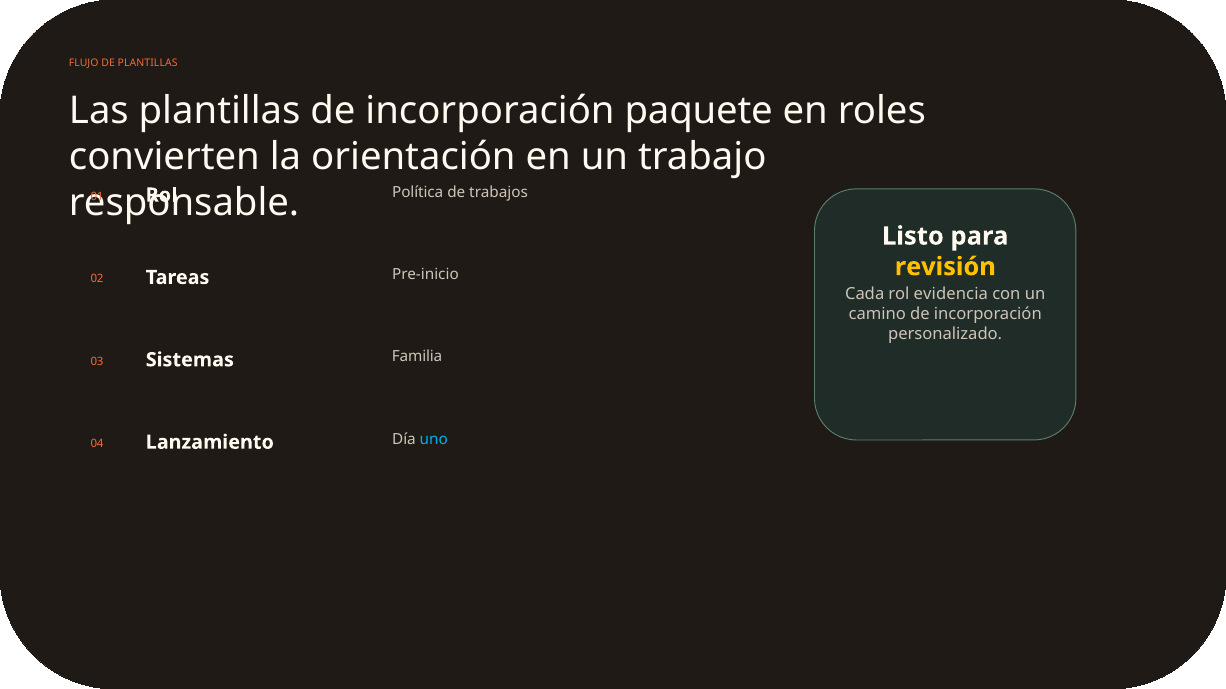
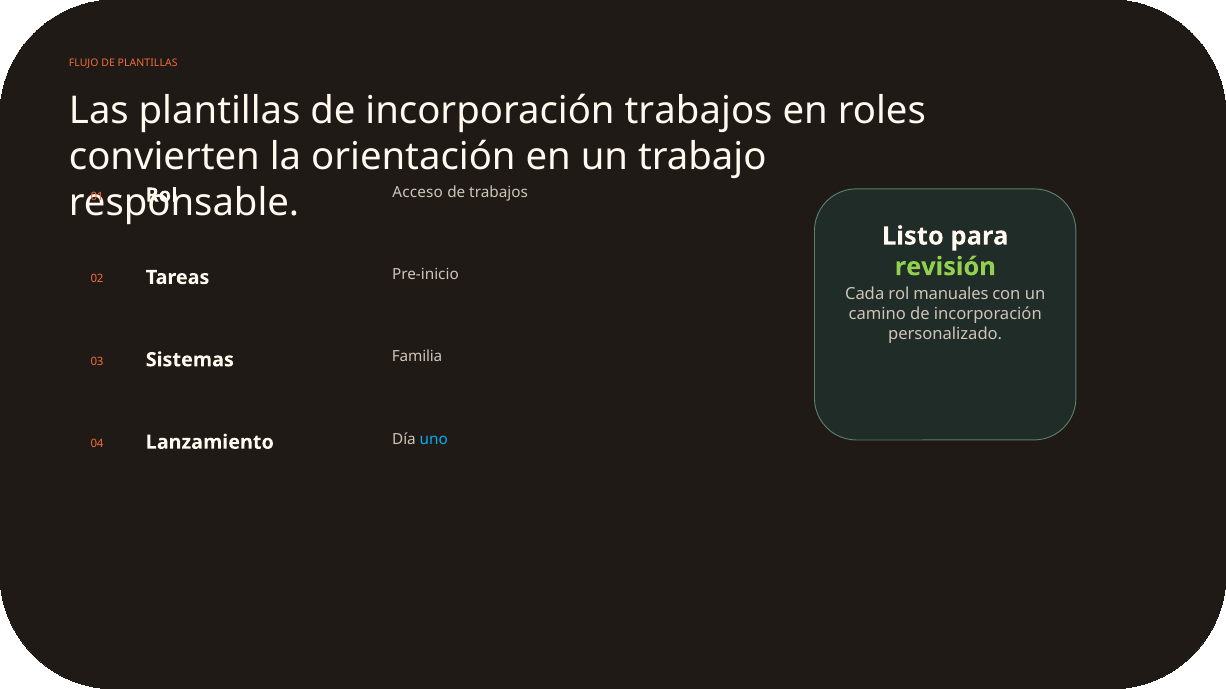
incorporación paquete: paquete -> trabajos
Política: Política -> Acceso
revisión colour: yellow -> light green
evidencia: evidencia -> manuales
